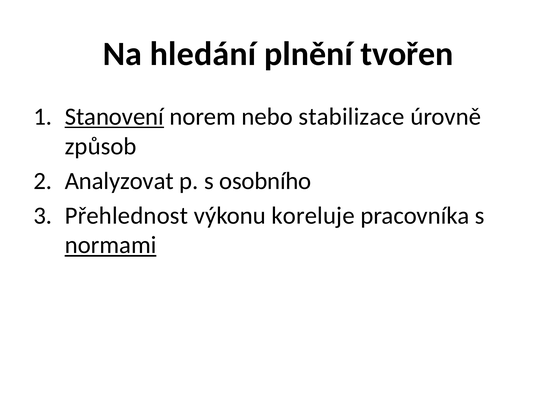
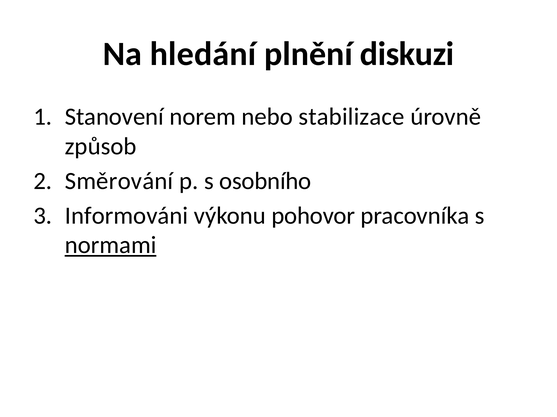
tvořen: tvořen -> diskuzi
Stanovení underline: present -> none
Analyzovat: Analyzovat -> Směrování
Přehlednost: Přehlednost -> Informováni
koreluje: koreluje -> pohovor
